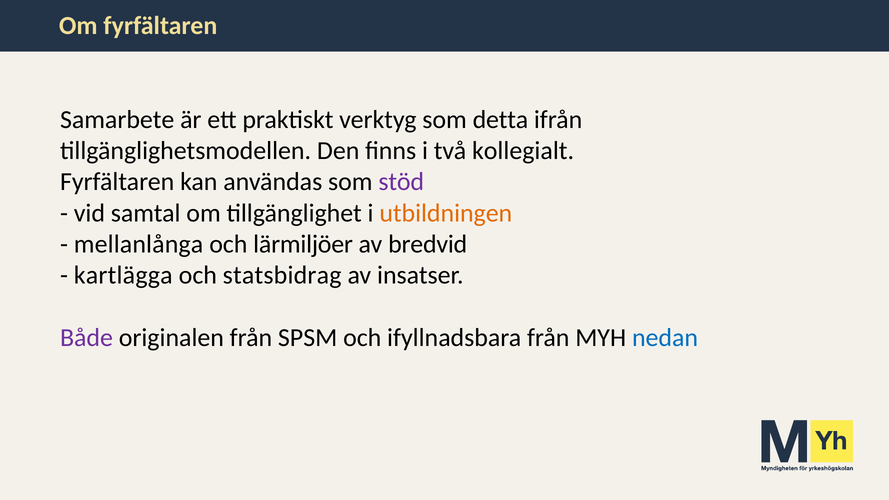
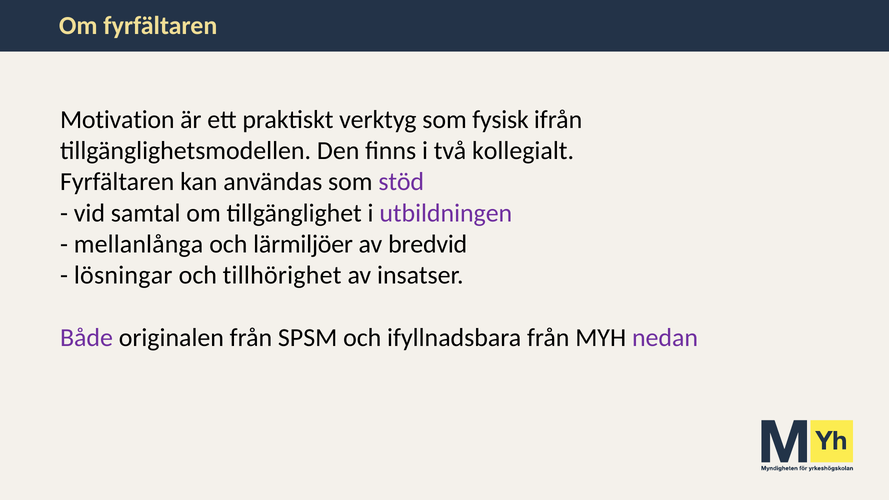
Samarbete: Samarbete -> Motivation
detta: detta -> fysisk
utbildningen colour: orange -> purple
kartlägga: kartlägga -> lösningar
statsbidrag: statsbidrag -> tillhörighet
nedan colour: blue -> purple
